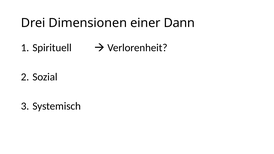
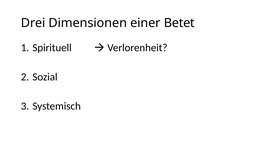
Dann: Dann -> Betet
